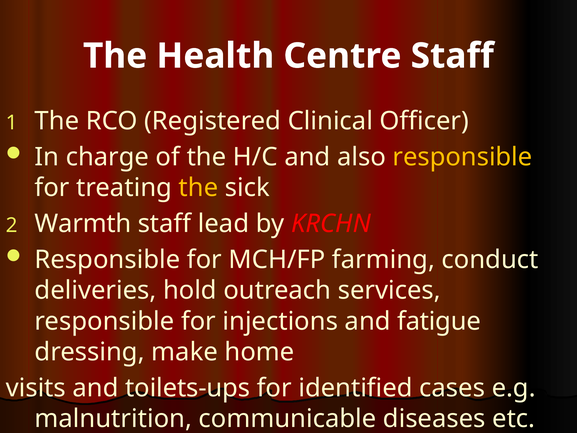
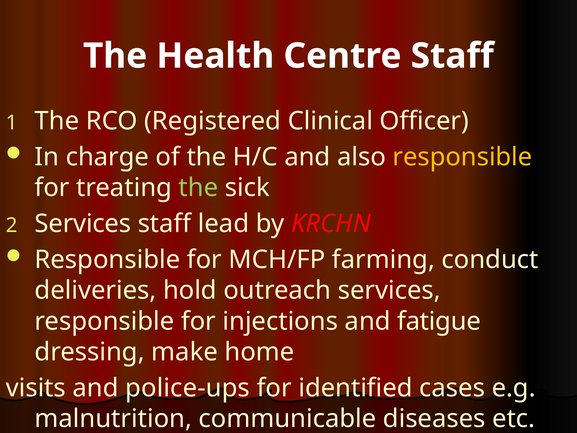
the at (198, 188) colour: yellow -> light green
Warmth at (83, 224): Warmth -> Services
toilets-ups: toilets-ups -> police-ups
